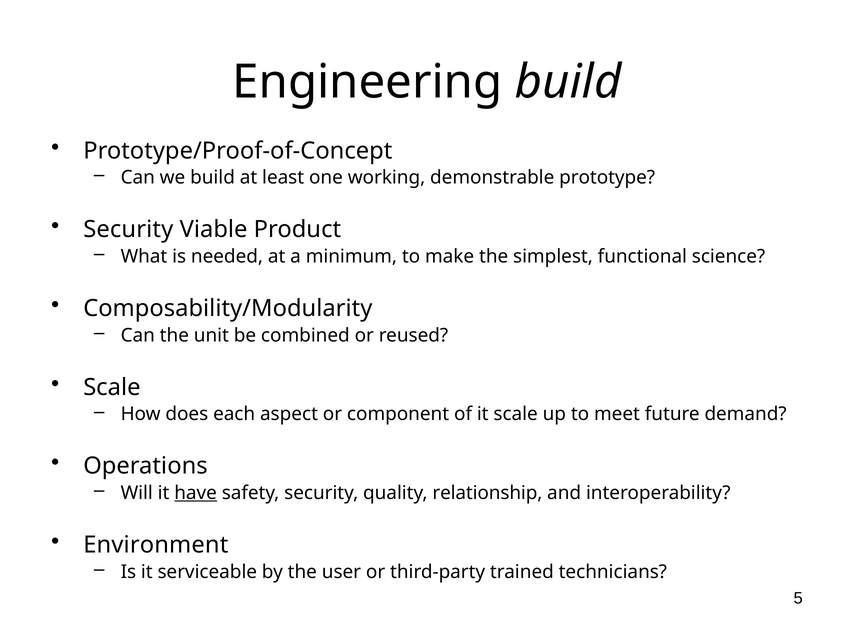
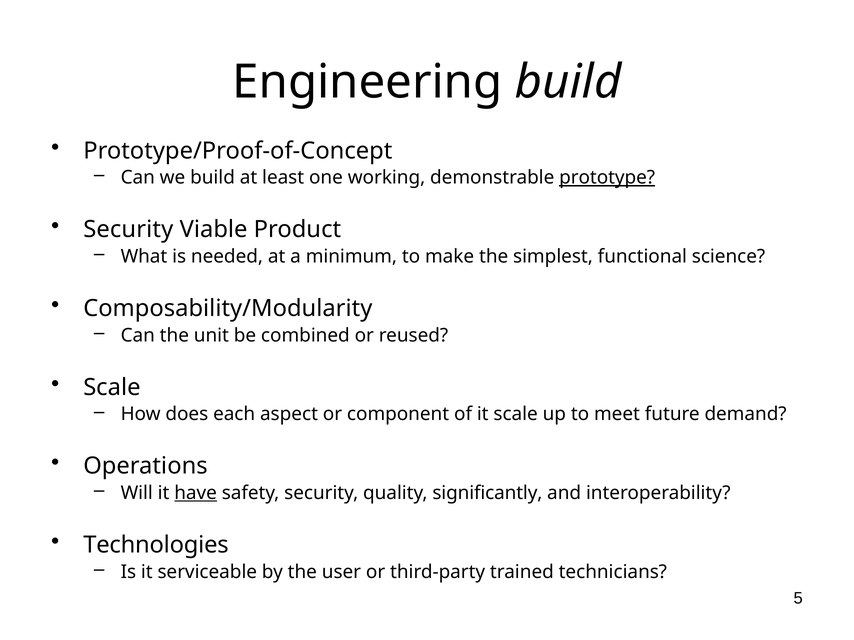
prototype underline: none -> present
relationship: relationship -> significantly
Environment: Environment -> Technologies
